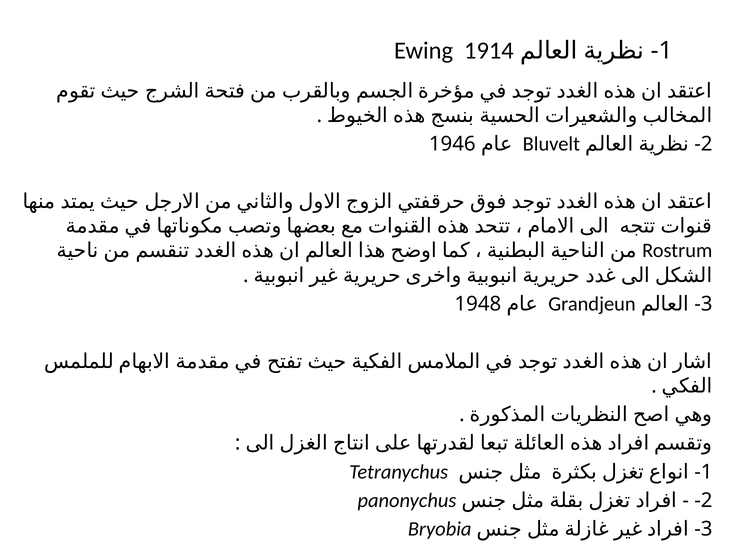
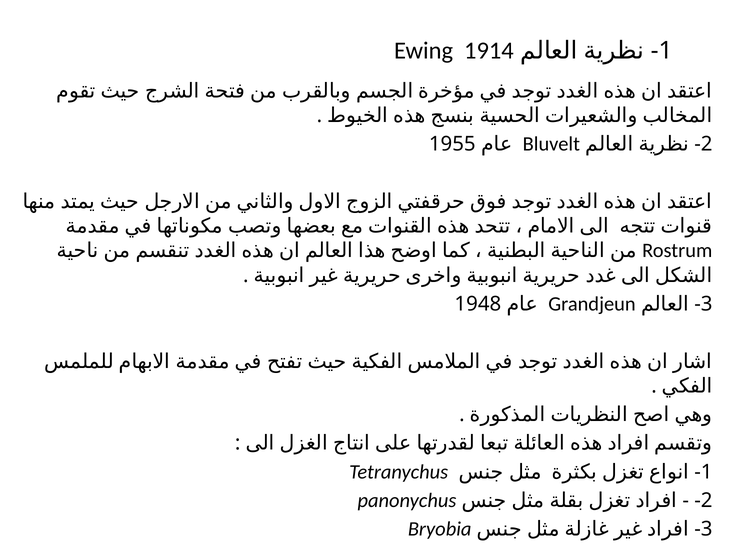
1946: 1946 -> 1955
